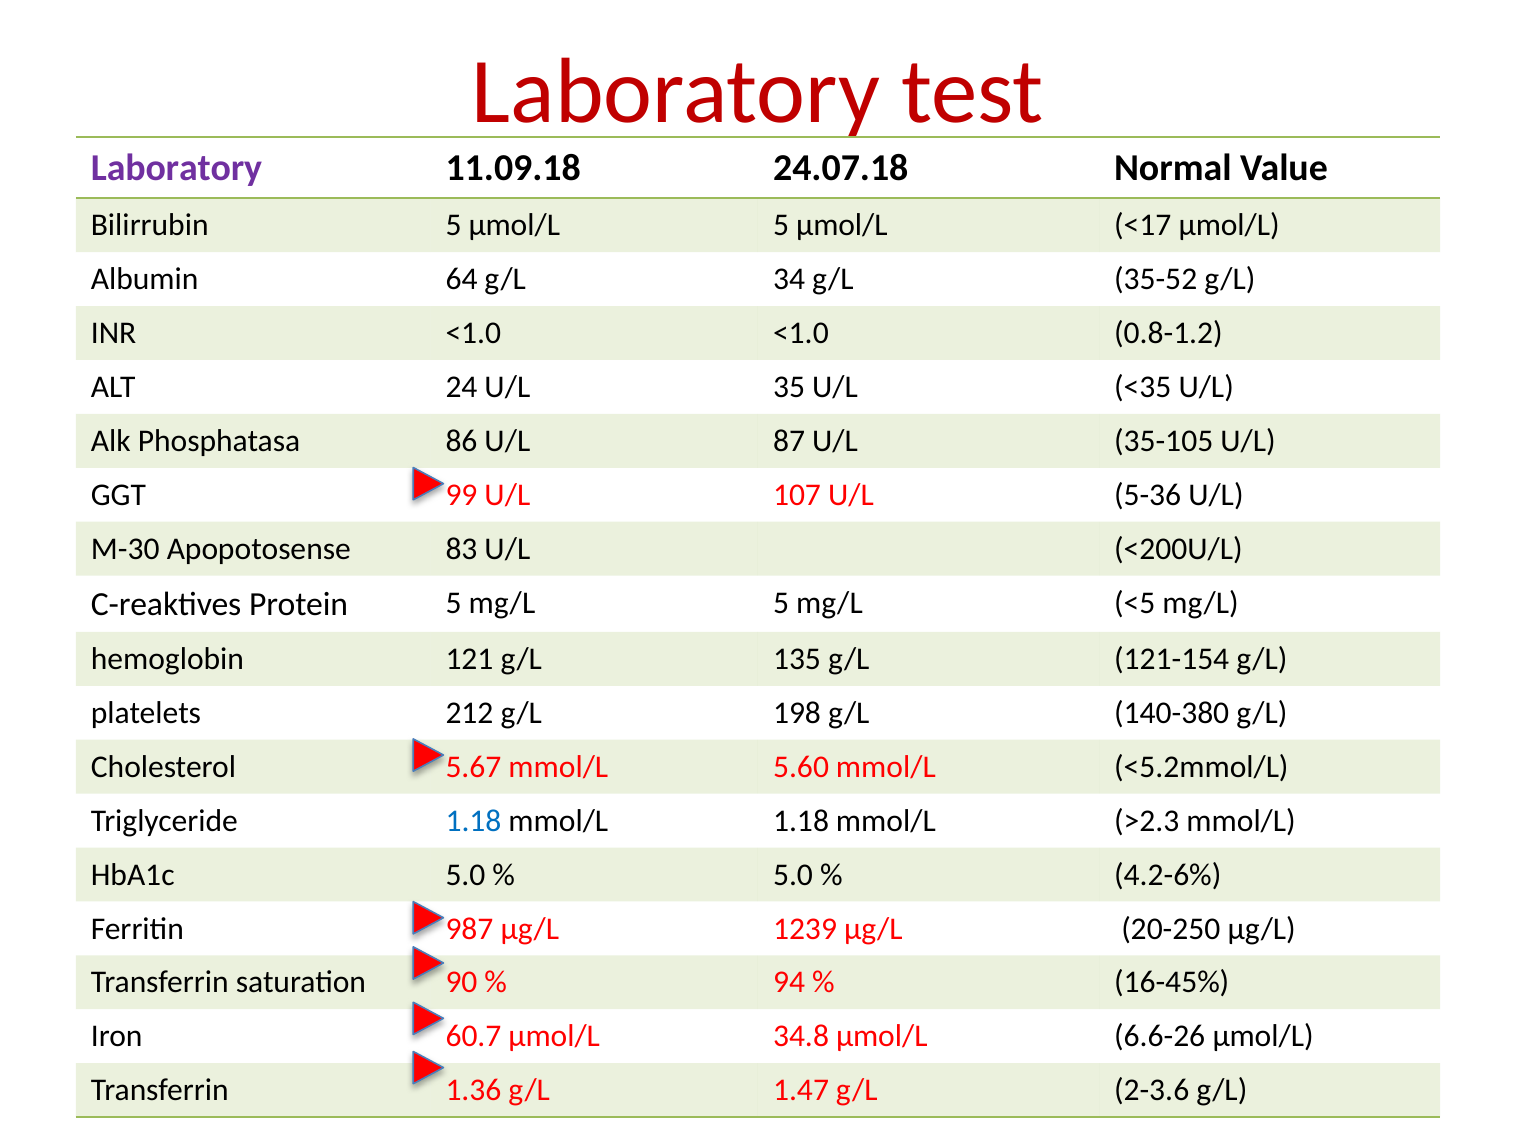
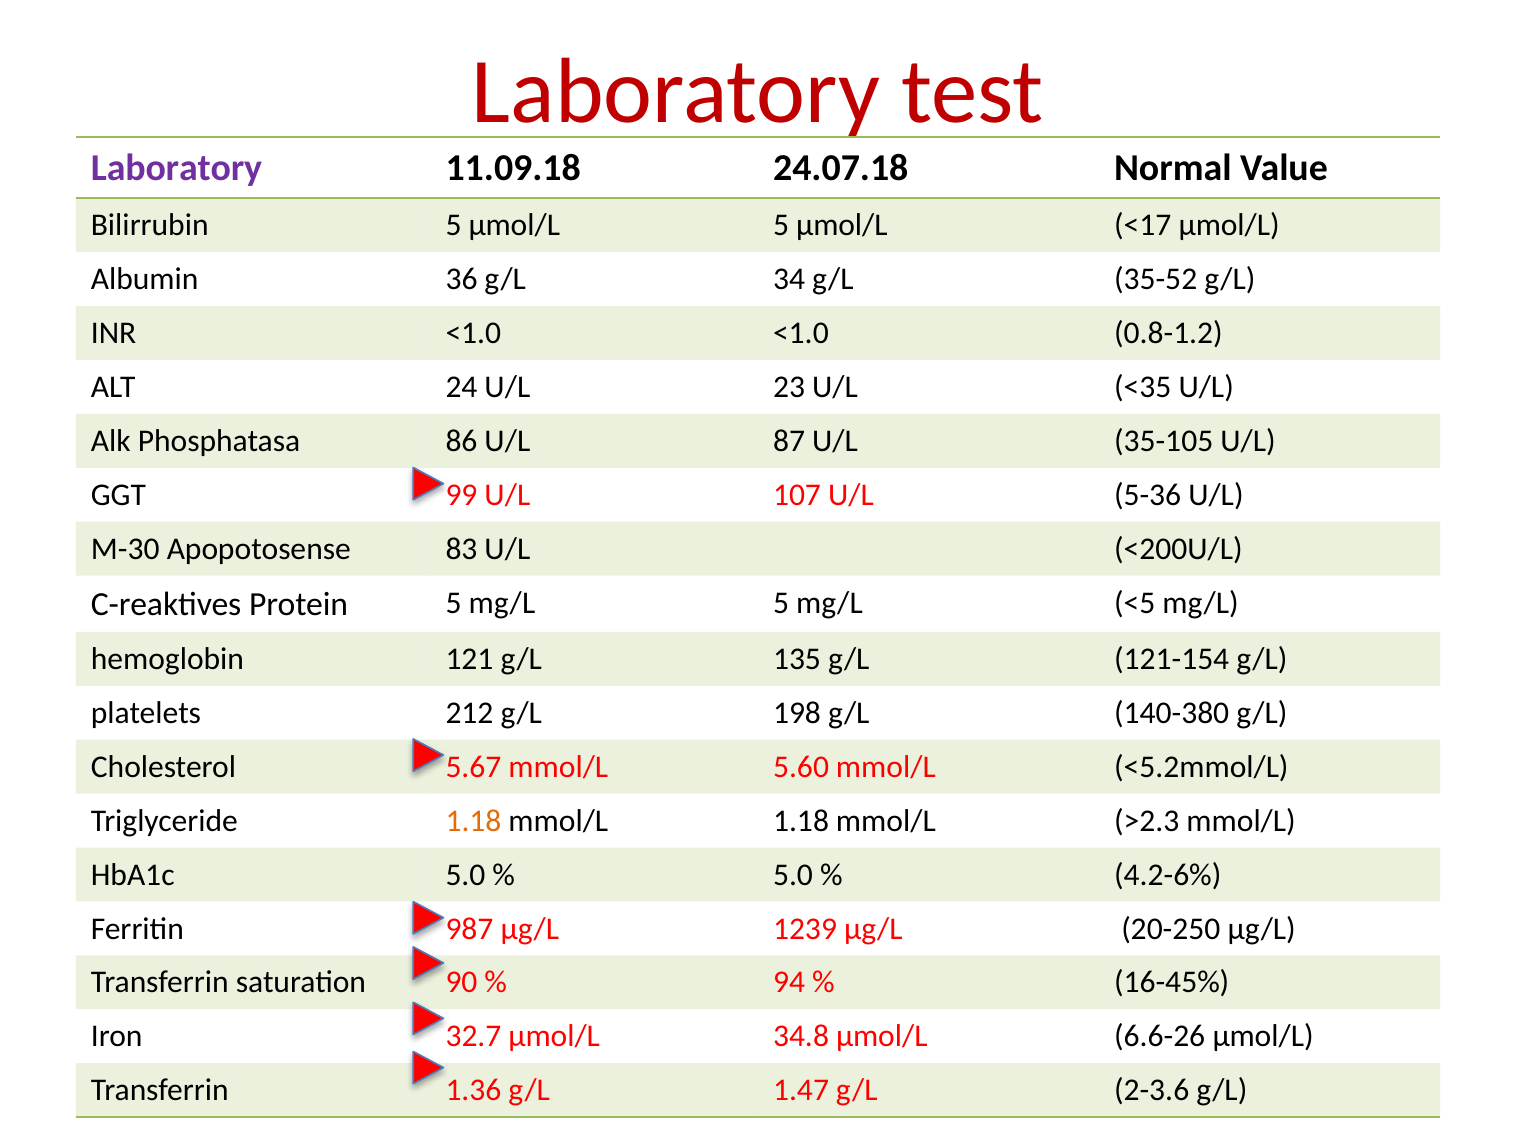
64: 64 -> 36
35: 35 -> 23
1.18 at (473, 821) colour: blue -> orange
60.7: 60.7 -> 32.7
